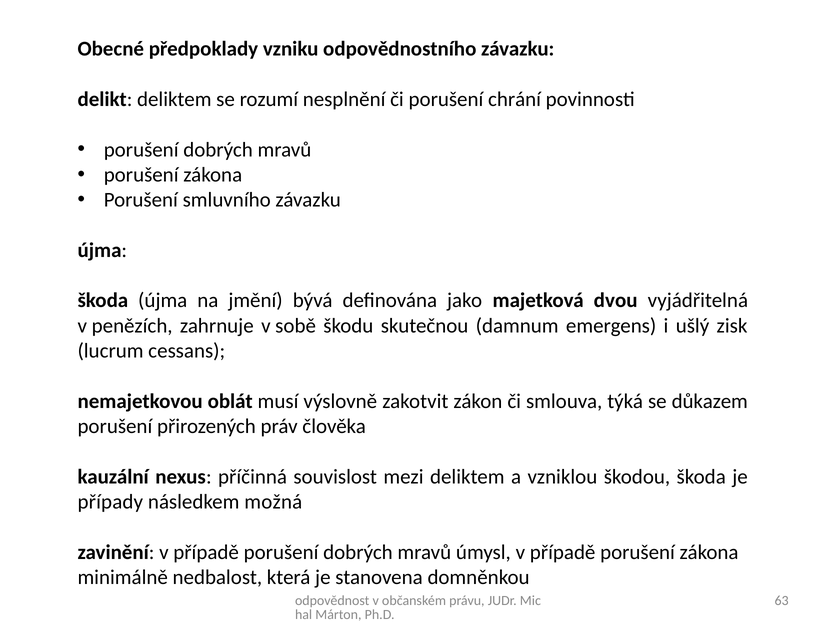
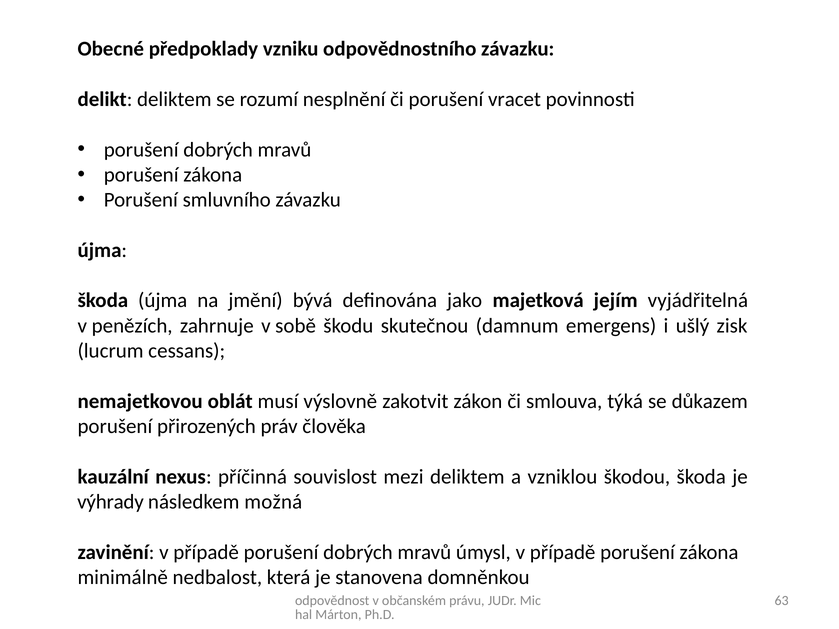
chrání: chrání -> vracet
dvou: dvou -> jejím
případy: případy -> výhrady
